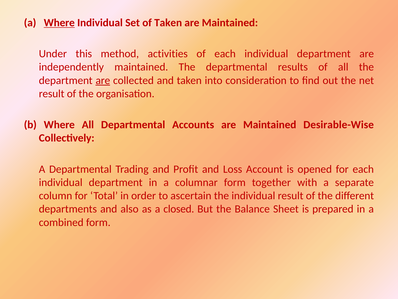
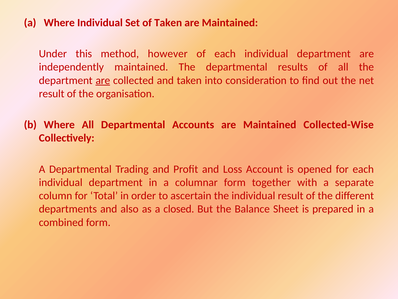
Where at (59, 23) underline: present -> none
activities: activities -> however
Desirable-Wise: Desirable-Wise -> Collected-Wise
